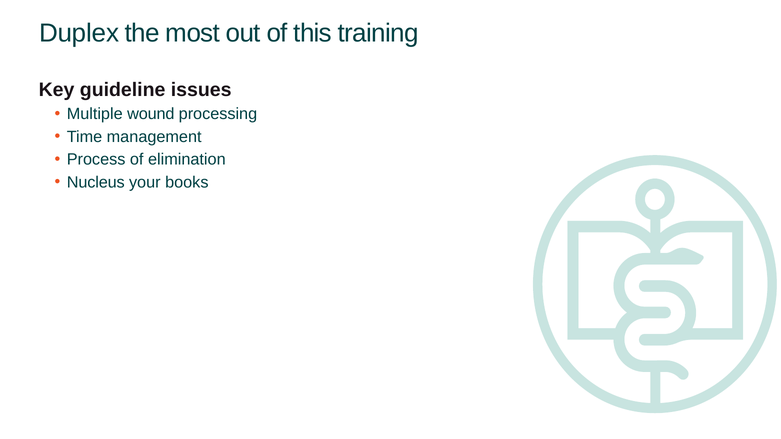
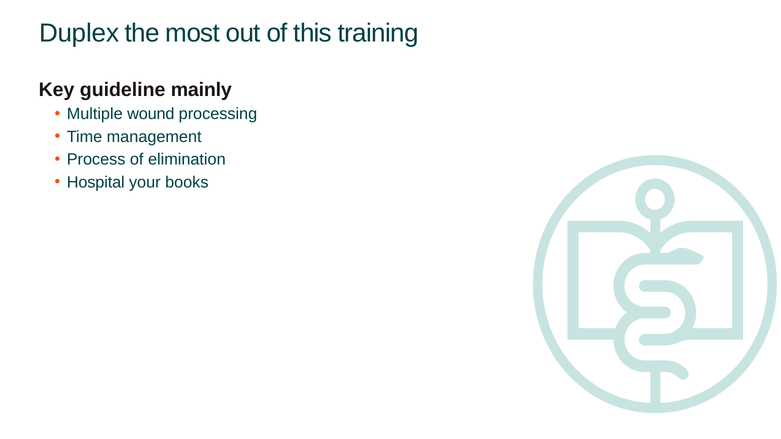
issues: issues -> mainly
Nucleus: Nucleus -> Hospital
